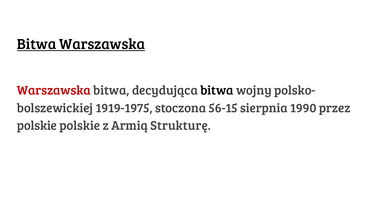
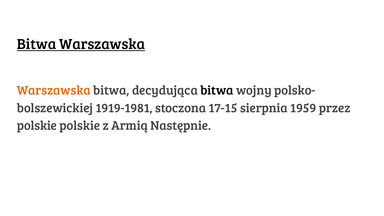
Warszawska at (54, 90) colour: red -> orange
1919-1975: 1919-1975 -> 1919-1981
56-15: 56-15 -> 17-15
1990: 1990 -> 1959
Strukturę: Strukturę -> Następnie
